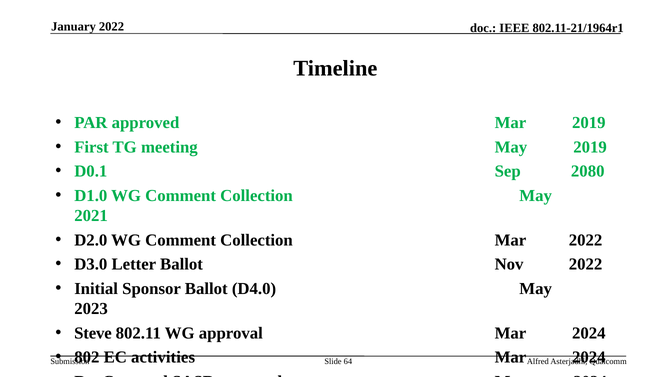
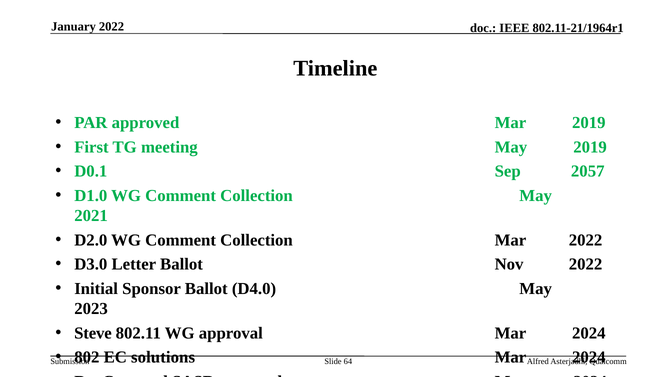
2080: 2080 -> 2057
activities: activities -> solutions
